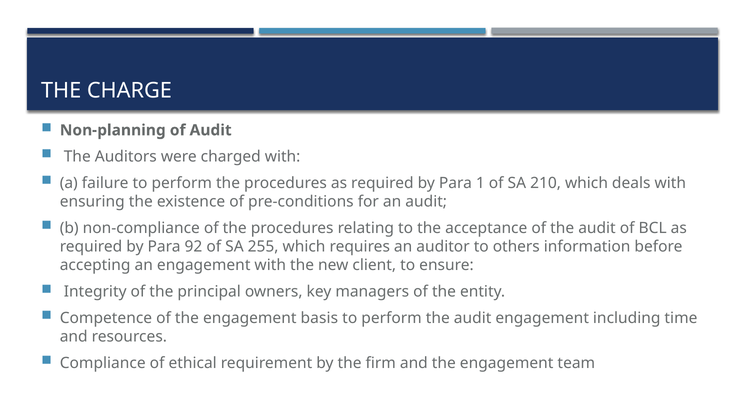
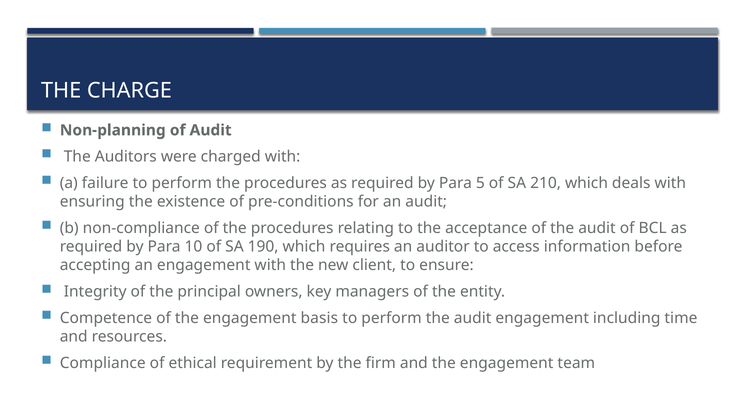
1: 1 -> 5
92: 92 -> 10
255: 255 -> 190
others: others -> access
